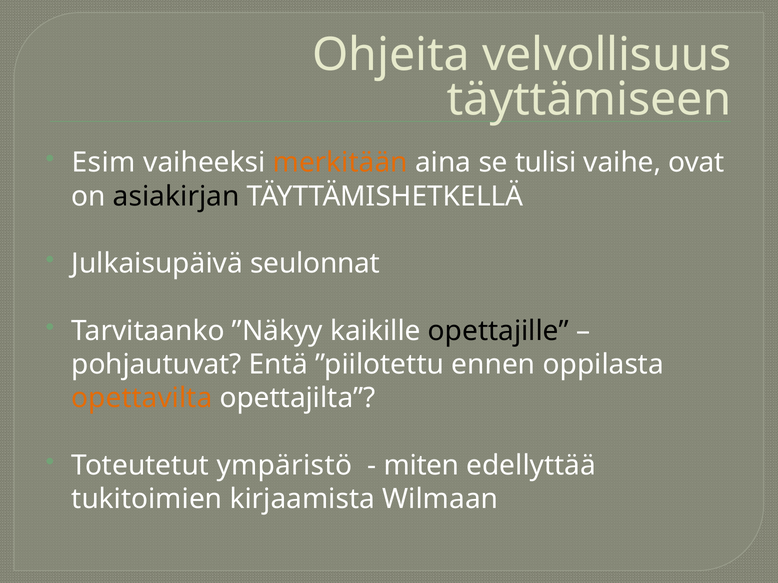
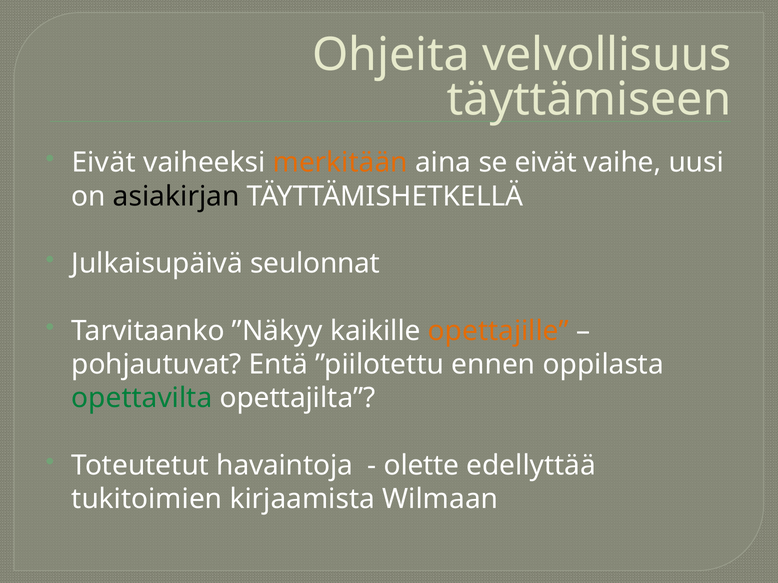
Esim at (104, 163): Esim -> Eivät
se tulisi: tulisi -> eivät
ovat: ovat -> uusi
opettajille colour: black -> orange
opettavilta colour: orange -> green
ympäristö: ympäristö -> havaintoja
miten: miten -> olette
